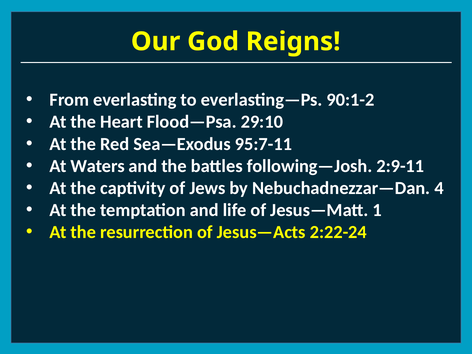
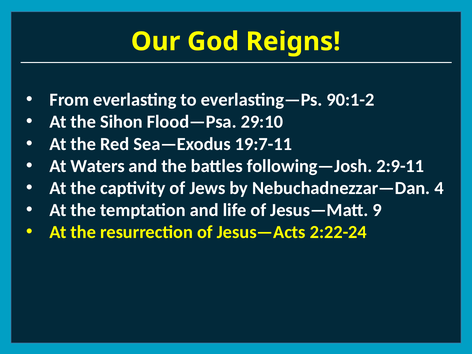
Heart: Heart -> Sihon
95:7-11: 95:7-11 -> 19:7-11
1: 1 -> 9
